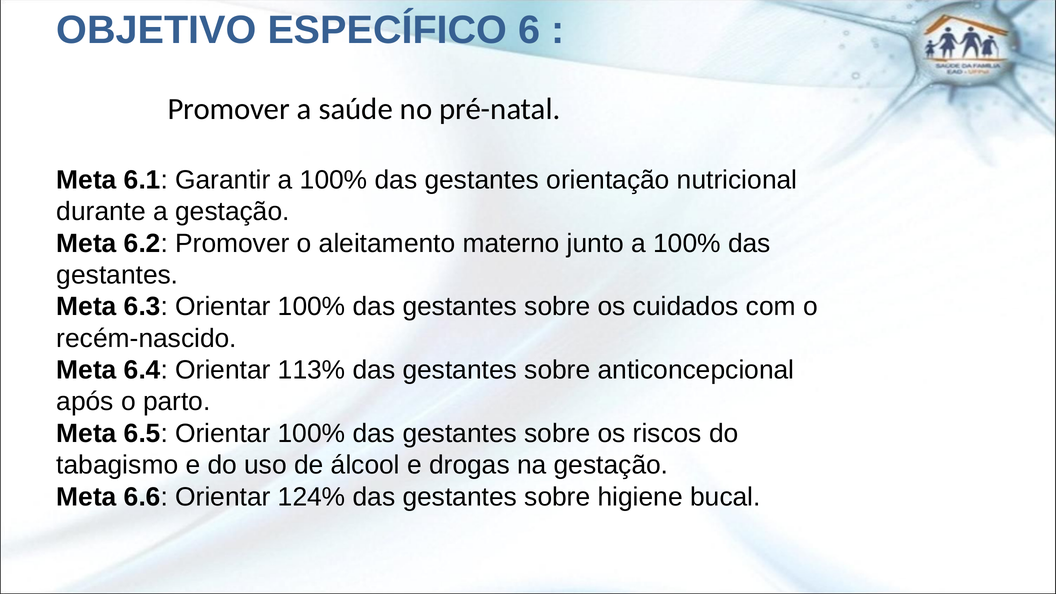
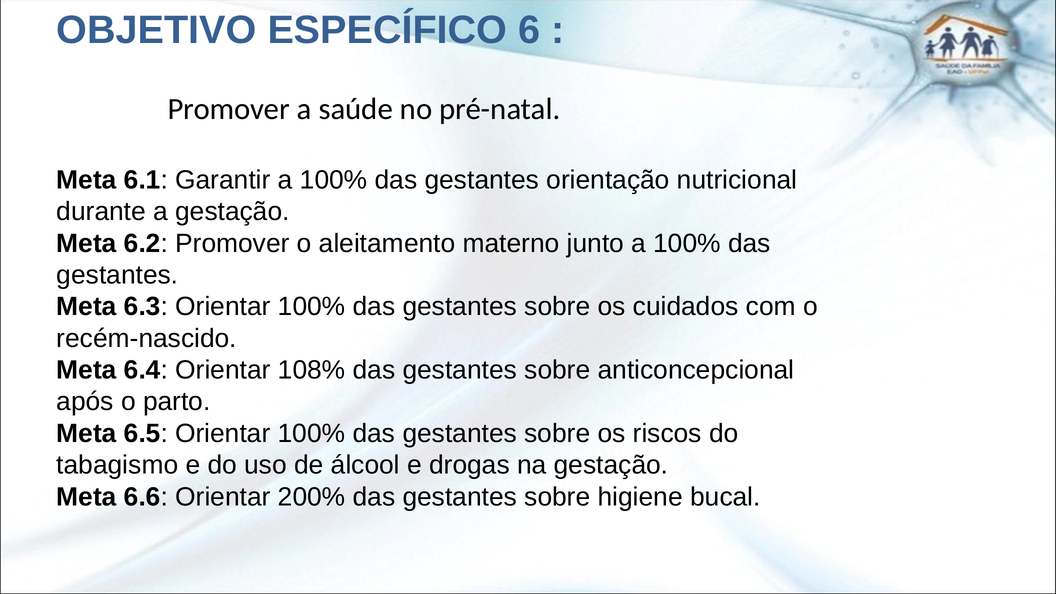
113%: 113% -> 108%
124%: 124% -> 200%
